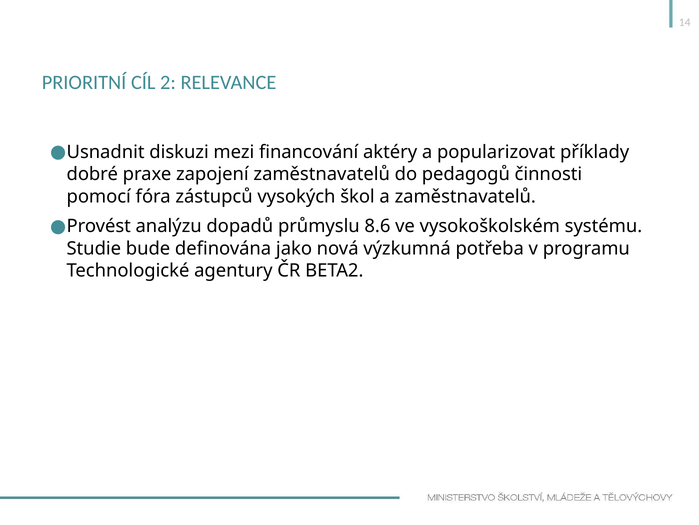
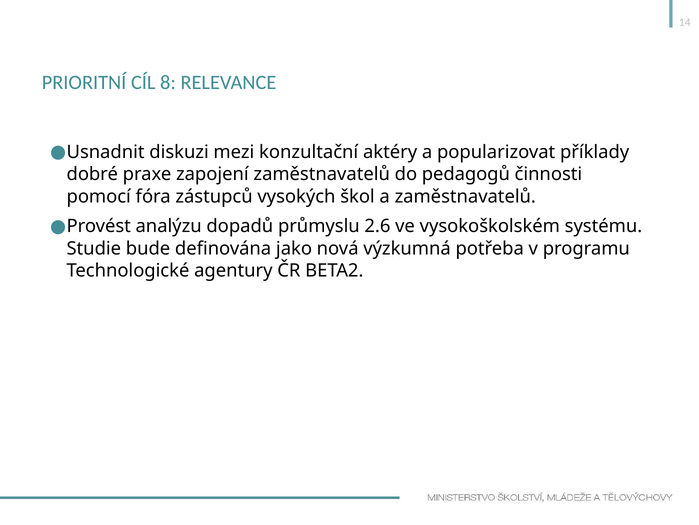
2: 2 -> 8
financování: financování -> konzultační
8.6: 8.6 -> 2.6
